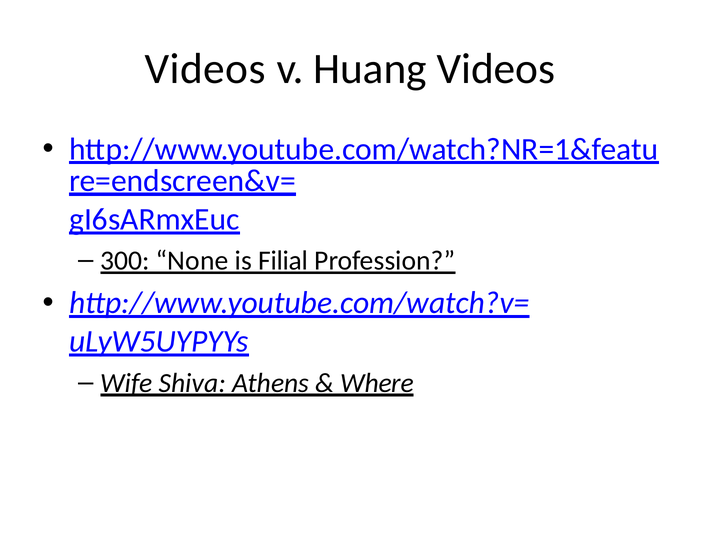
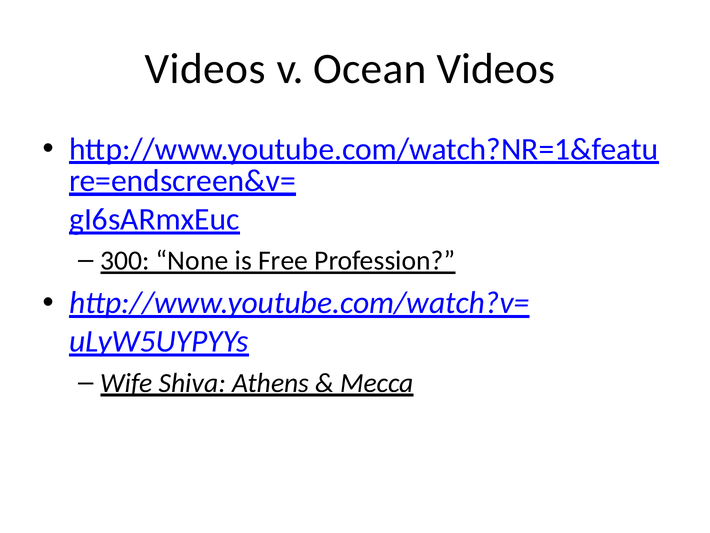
Huang: Huang -> Ocean
Filial: Filial -> Free
Where: Where -> Mecca
